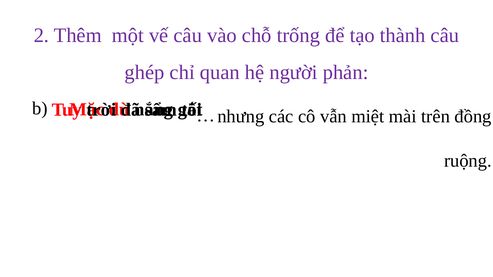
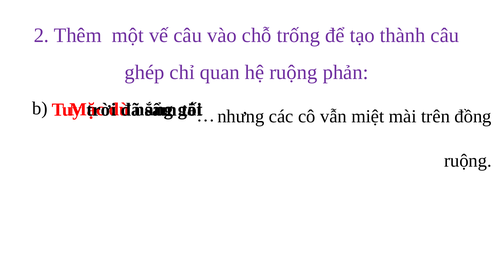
hệ người: người -> ruộng
